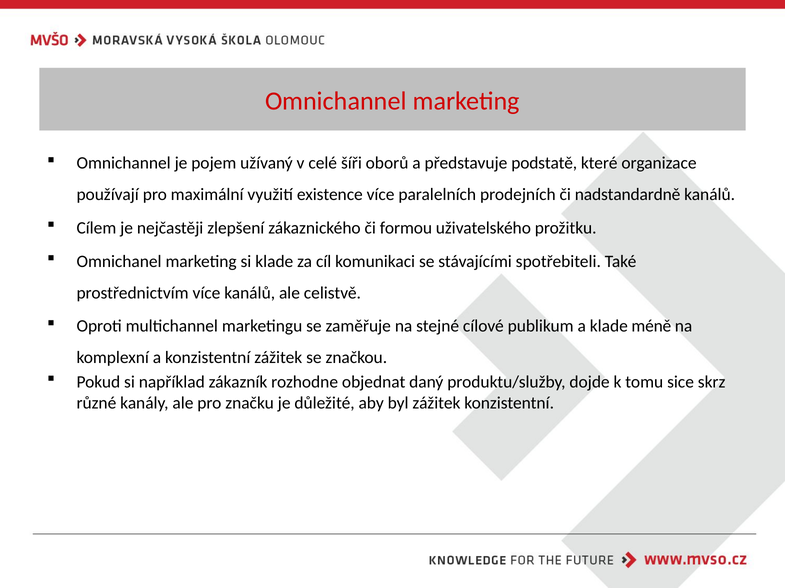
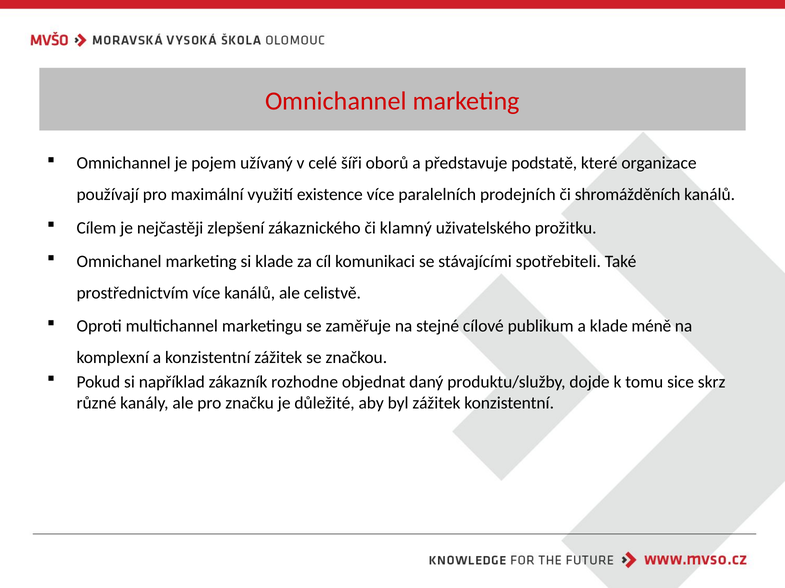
nadstandardně: nadstandardně -> shromážděních
formou: formou -> klamný
